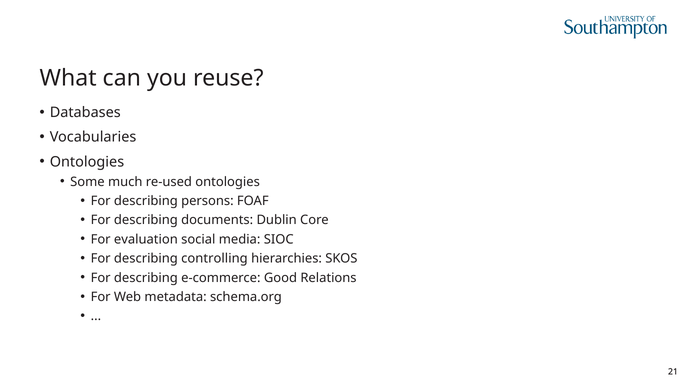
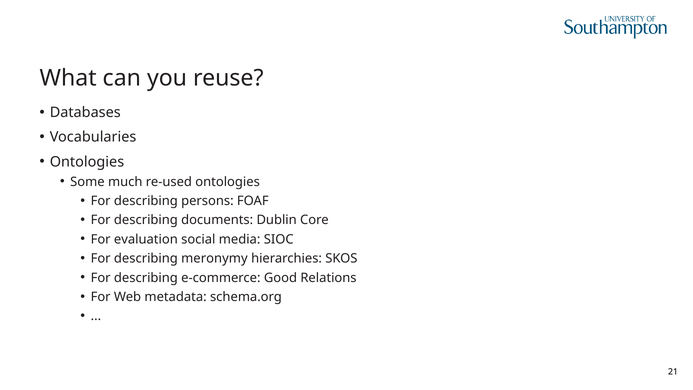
controlling: controlling -> meronymy
